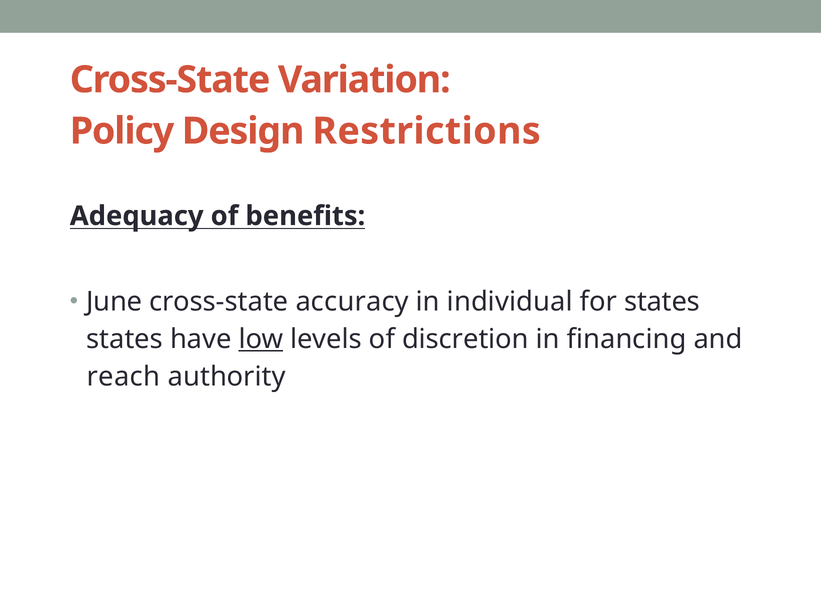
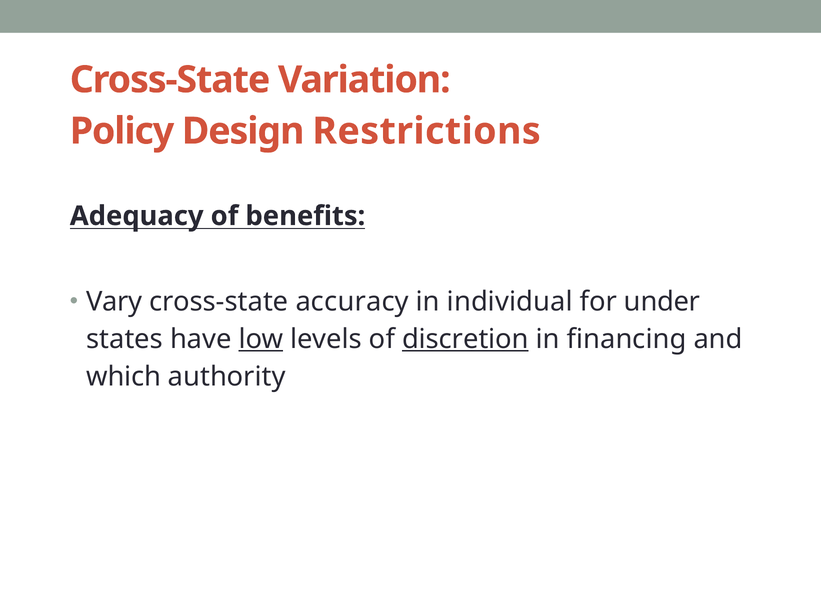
June: June -> Vary
for states: states -> under
discretion underline: none -> present
reach: reach -> which
